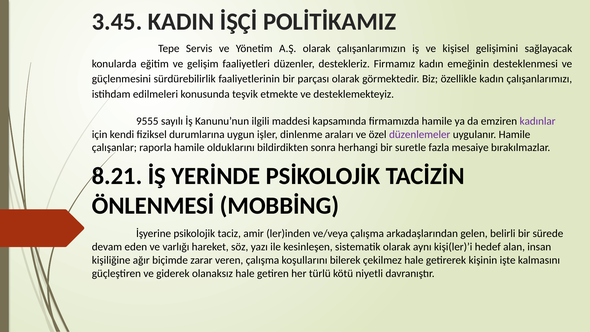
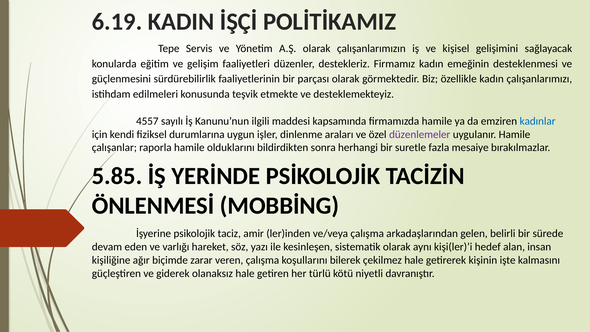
3.45: 3.45 -> 6.19
9555: 9555 -> 4557
kadınlar colour: purple -> blue
8.21: 8.21 -> 5.85
